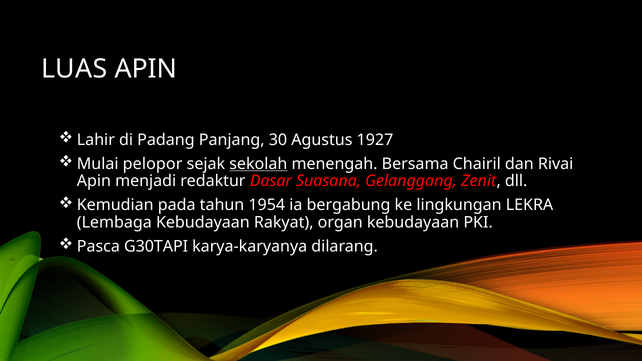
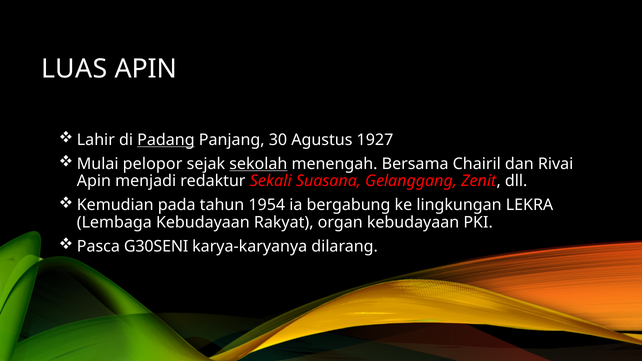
Padang underline: none -> present
Dasar: Dasar -> Sekali
G30TAPI: G30TAPI -> G30SENI
